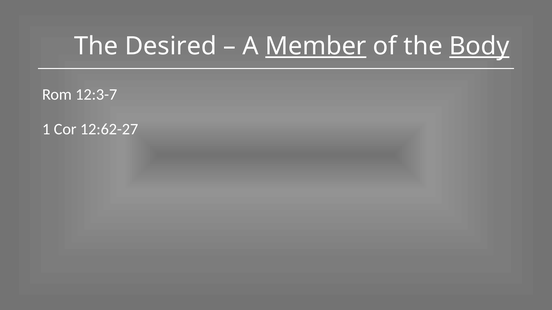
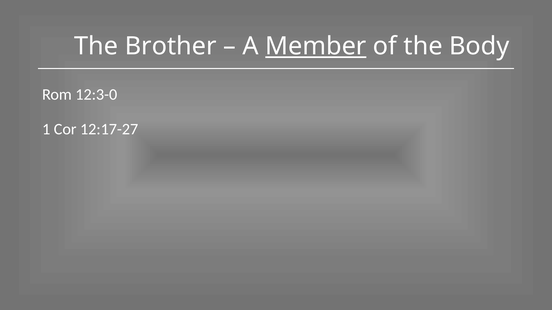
Desired: Desired -> Brother
Body underline: present -> none
12:3-7: 12:3-7 -> 12:3-0
12:62-27: 12:62-27 -> 12:17-27
